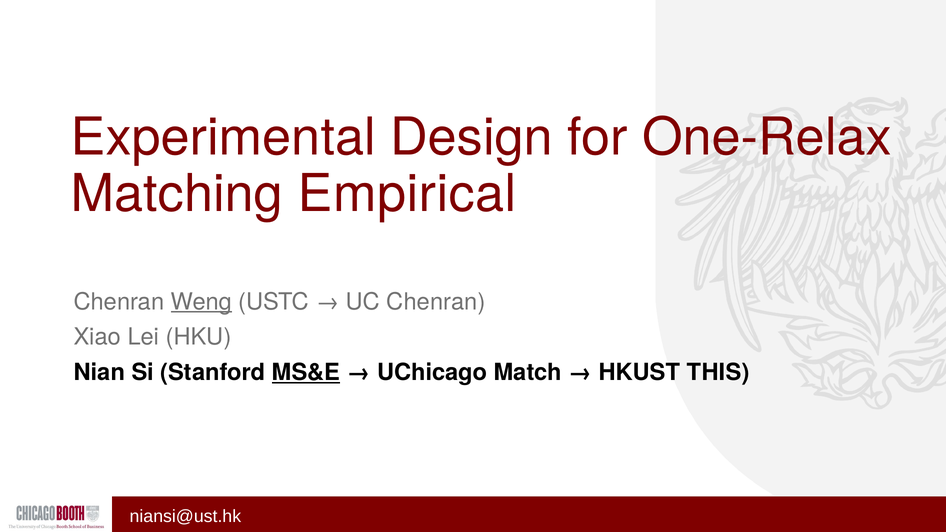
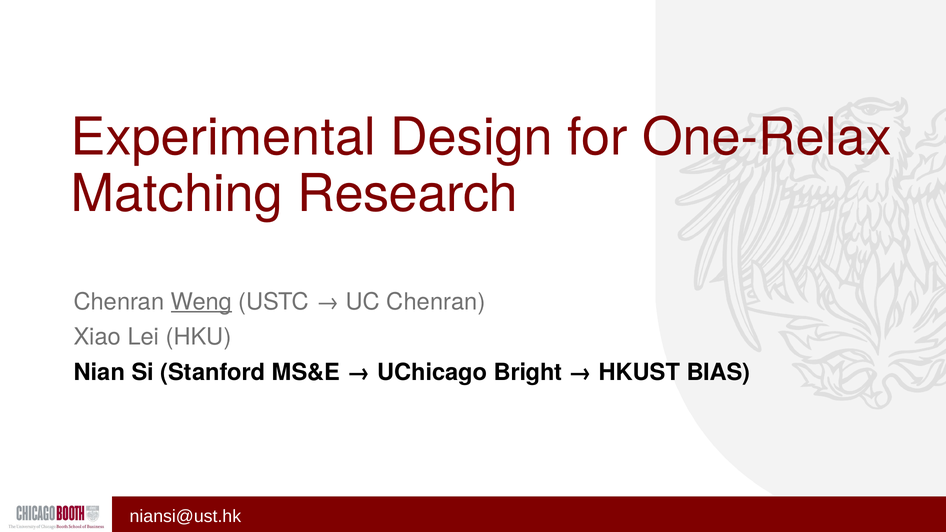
Empirical: Empirical -> Research
MS&E underline: present -> none
Match: Match -> Bright
THIS: THIS -> BIAS
